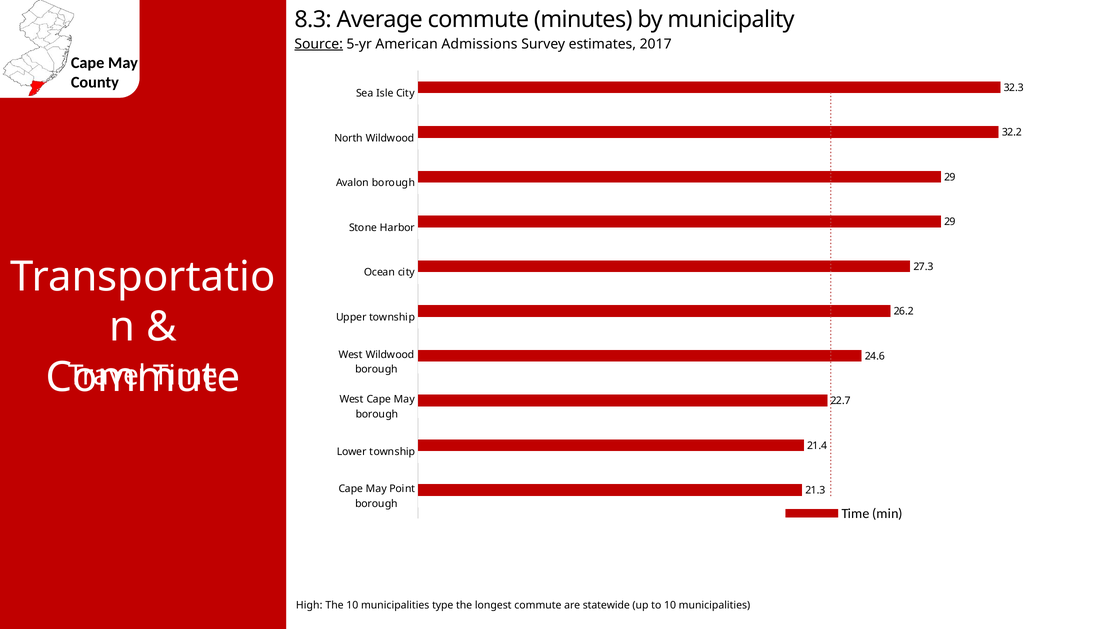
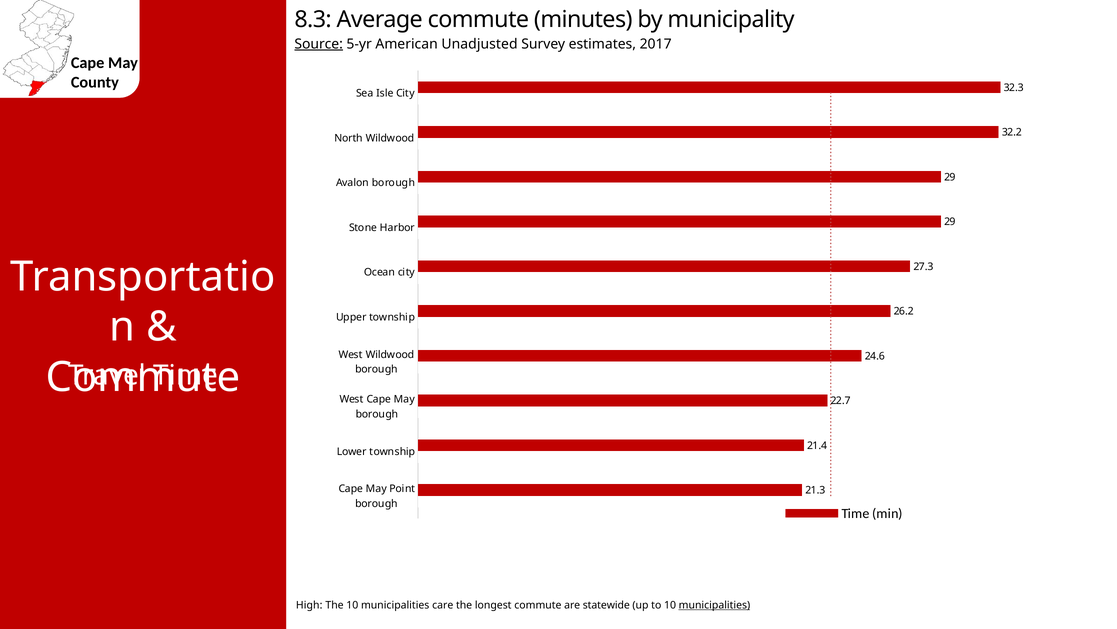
Admissions: Admissions -> Unadjusted
type: type -> care
municipalities at (714, 605) underline: none -> present
